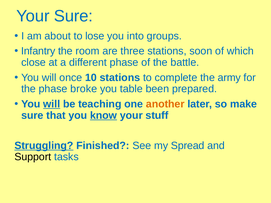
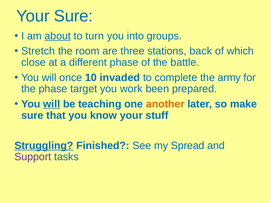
about underline: none -> present
lose: lose -> turn
Infantry: Infantry -> Stretch
soon: soon -> back
10 stations: stations -> invaded
broke: broke -> target
table: table -> work
know underline: present -> none
Support colour: black -> purple
